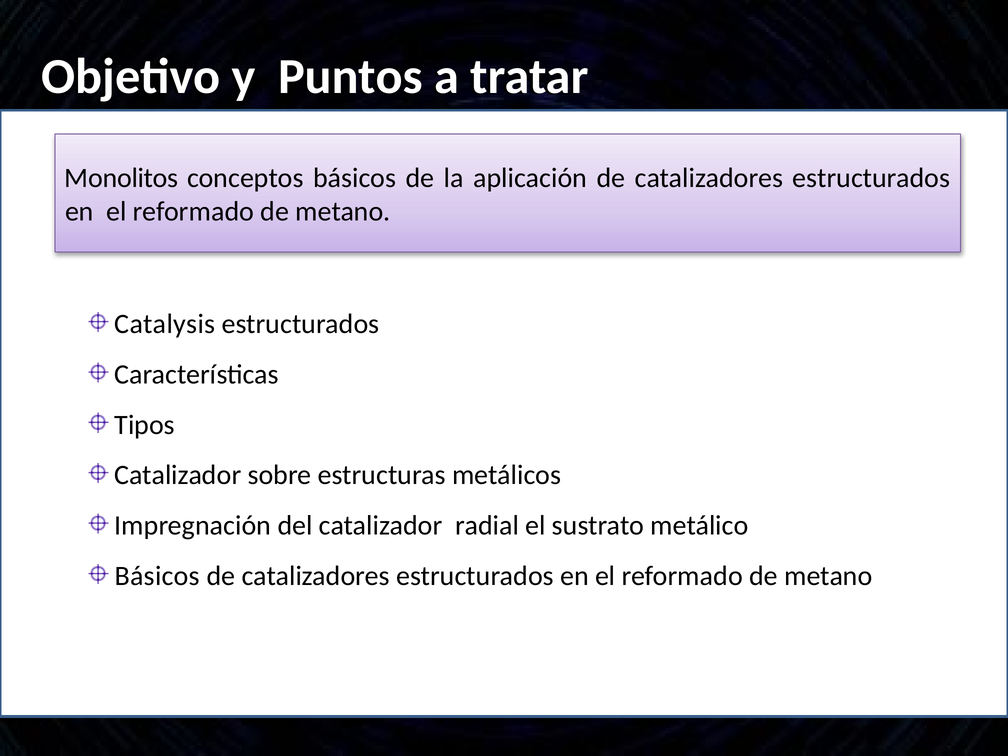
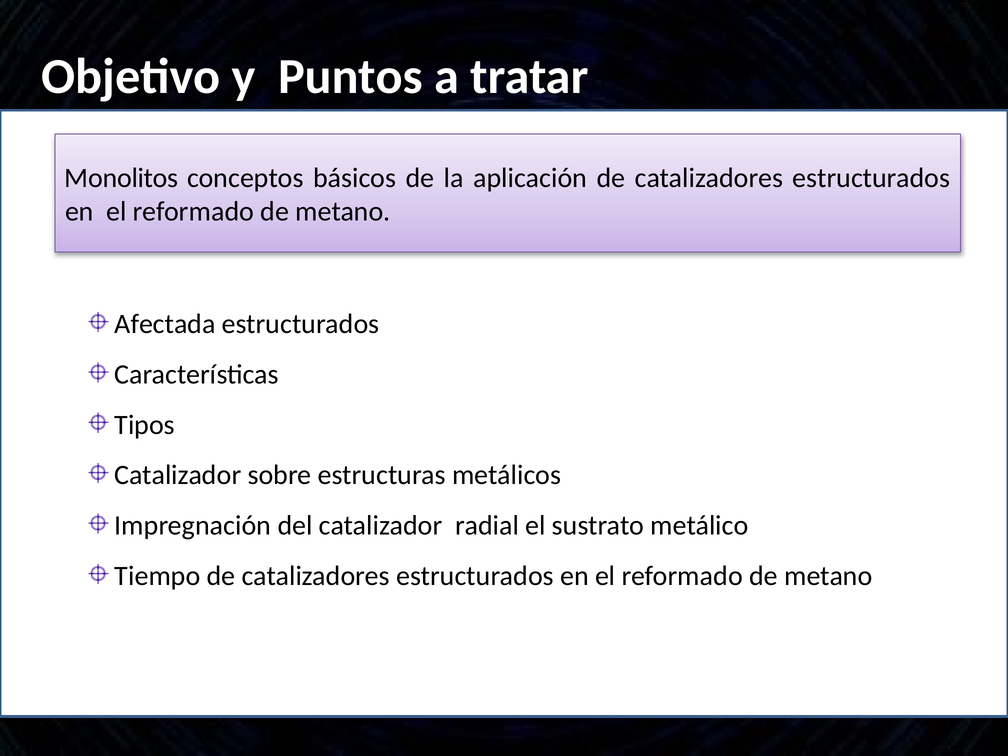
Catalysis: Catalysis -> Afectada
Básicos at (157, 576): Básicos -> Tiempo
